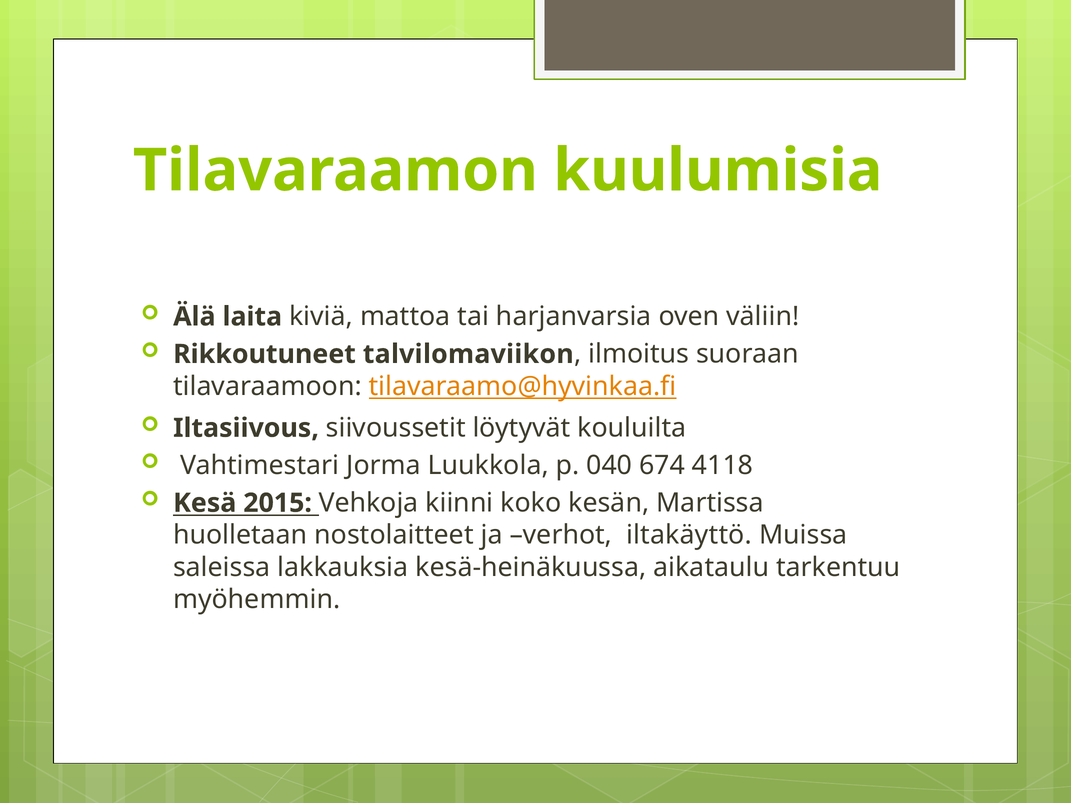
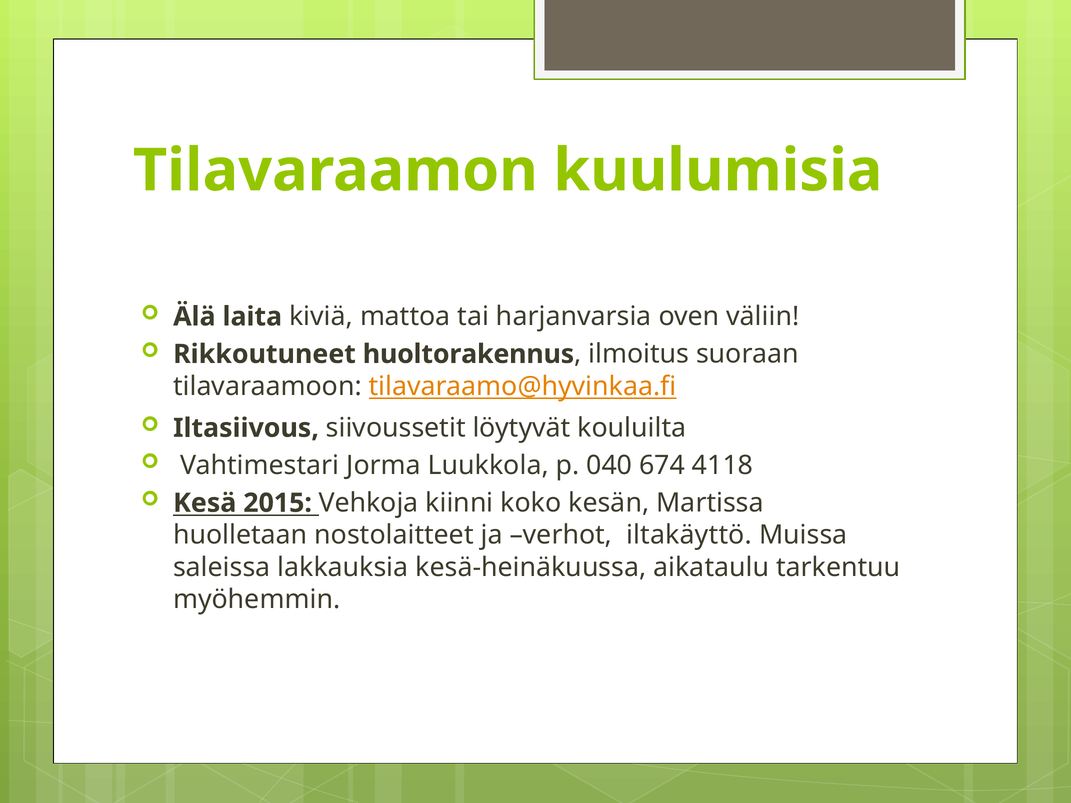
talvilomaviikon: talvilomaviikon -> huoltorakennus
